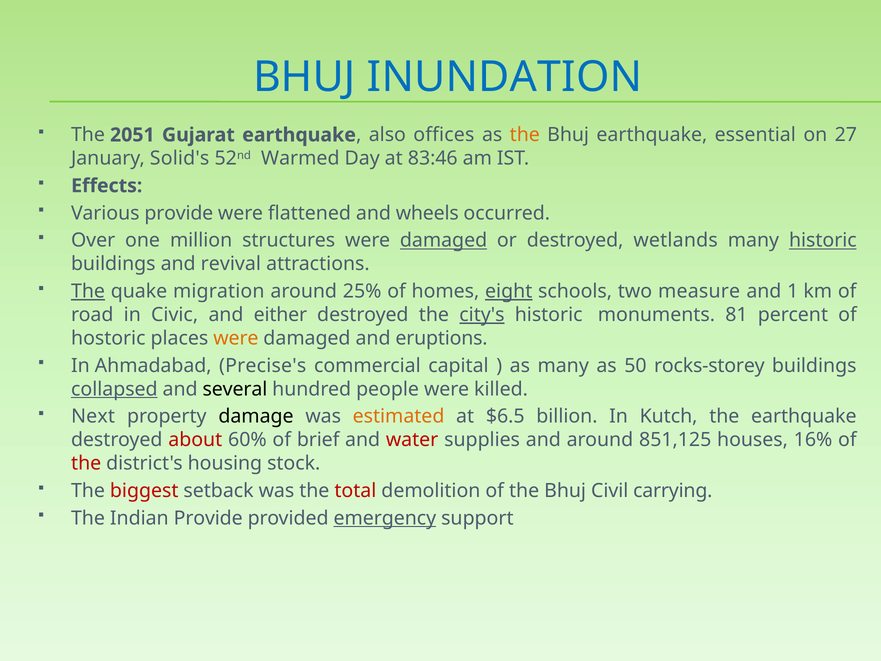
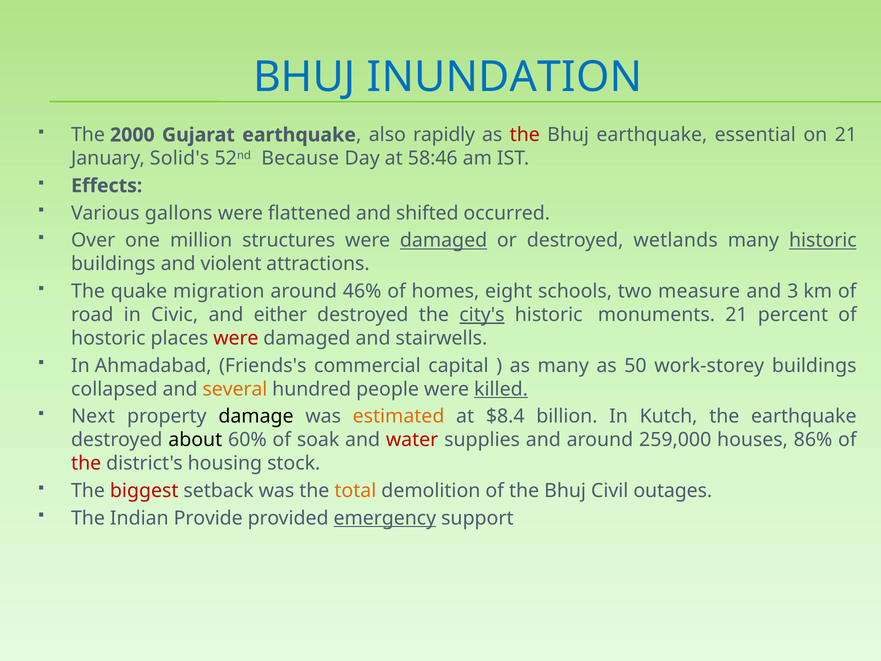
2051: 2051 -> 2000
offices: offices -> rapidly
the at (525, 135) colour: orange -> red
on 27: 27 -> 21
Warmed: Warmed -> Because
83:46: 83:46 -> 58:46
Various provide: provide -> gallons
wheels: wheels -> shifted
revival: revival -> violent
The at (88, 291) underline: present -> none
25%: 25% -> 46%
eight underline: present -> none
1: 1 -> 3
monuments 81: 81 -> 21
were at (236, 338) colour: orange -> red
eruptions: eruptions -> stairwells
Precise's: Precise's -> Friends's
rocks-storey: rocks-storey -> work-storey
collapsed underline: present -> none
several colour: black -> orange
killed underline: none -> present
$6.5: $6.5 -> $8.4
about colour: red -> black
brief: brief -> soak
851,125: 851,125 -> 259,000
16%: 16% -> 86%
total colour: red -> orange
carrying: carrying -> outages
